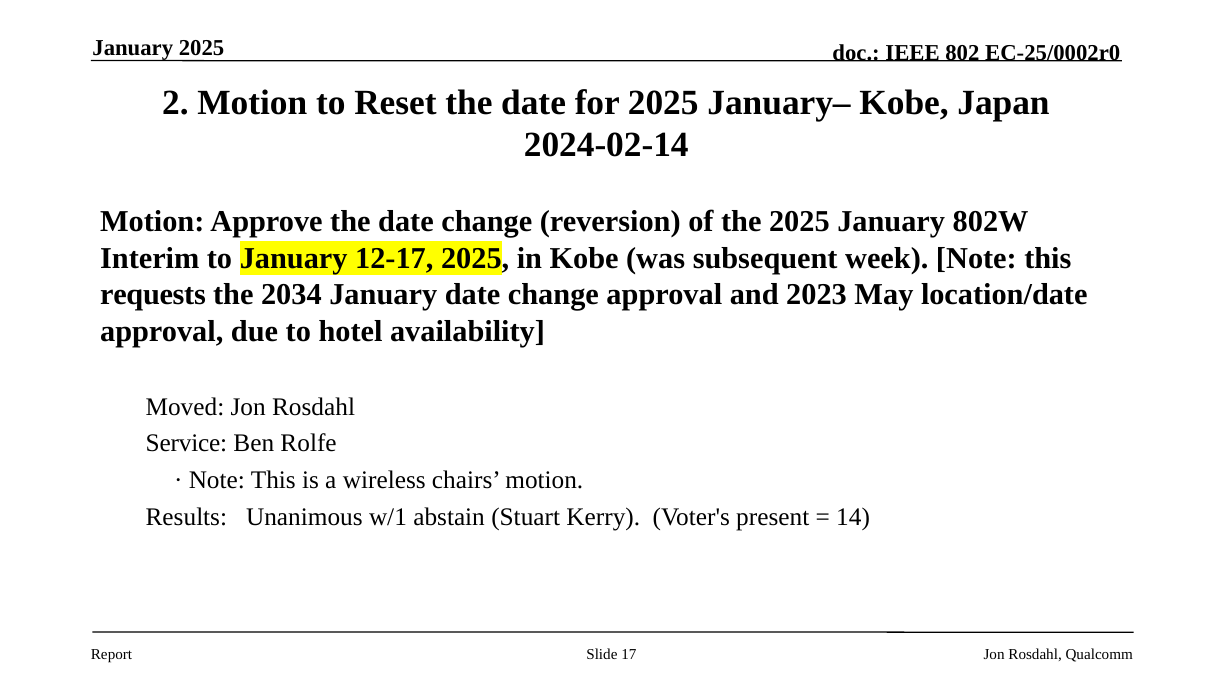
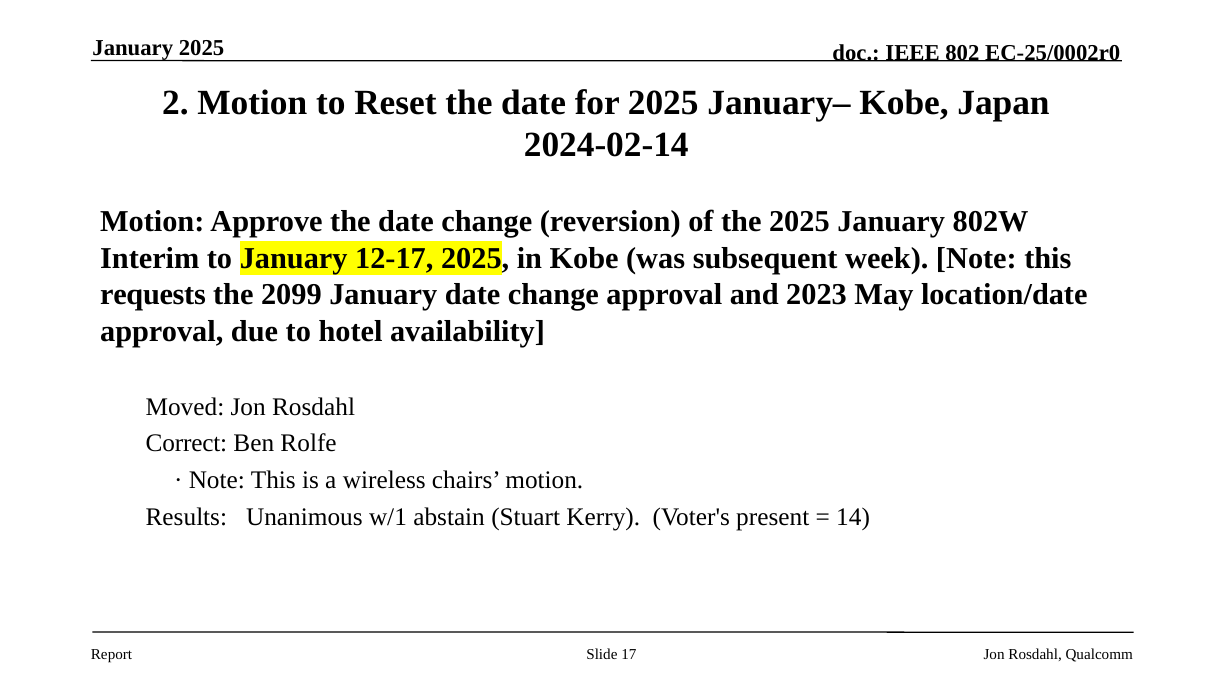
2034: 2034 -> 2099
Service: Service -> Correct
